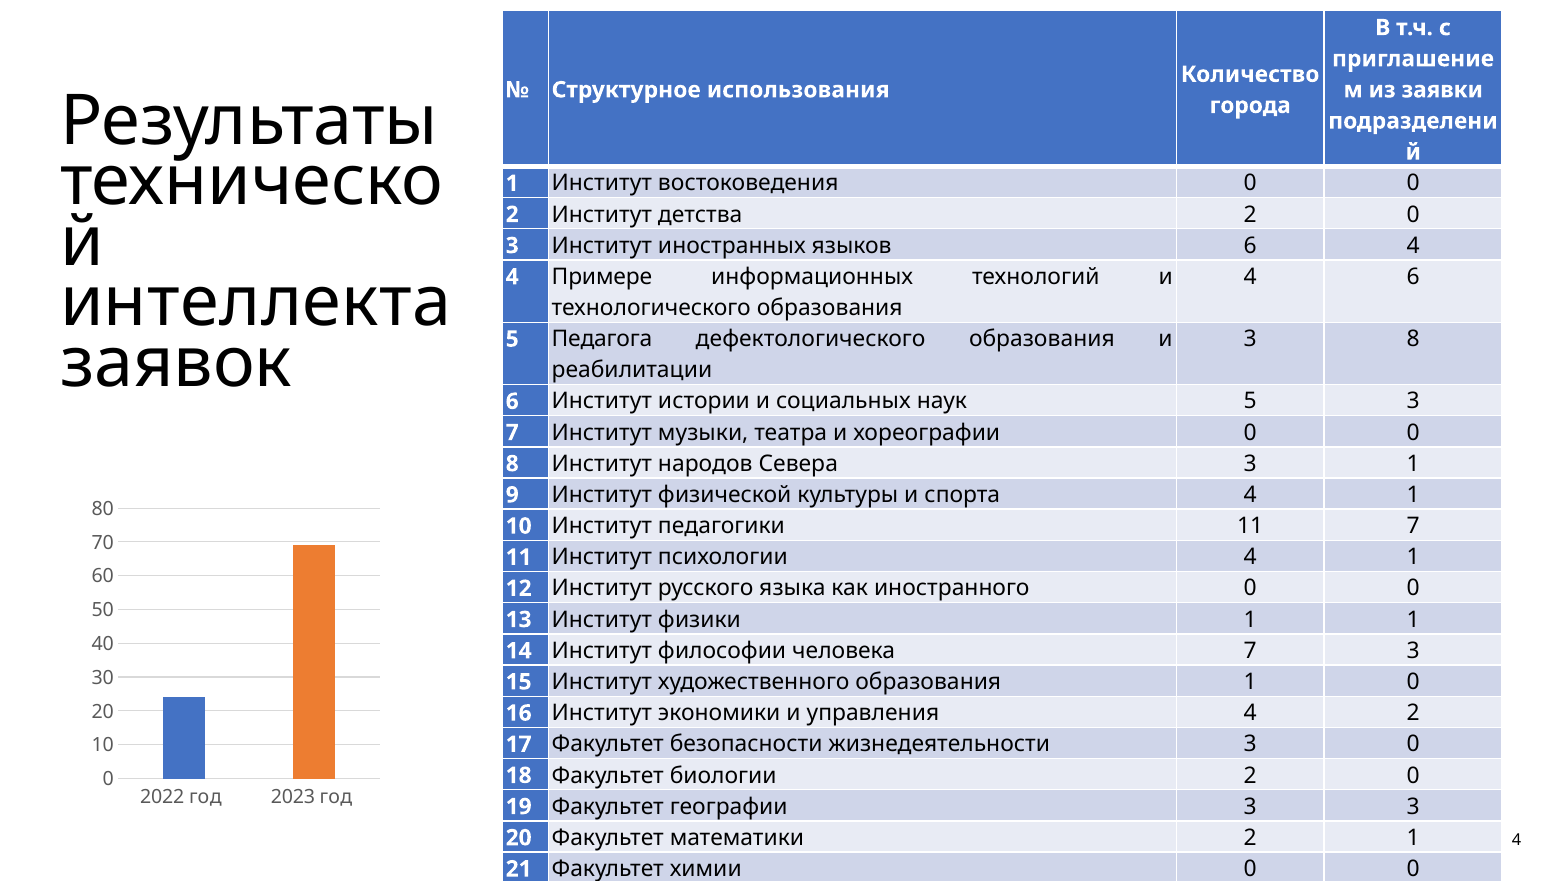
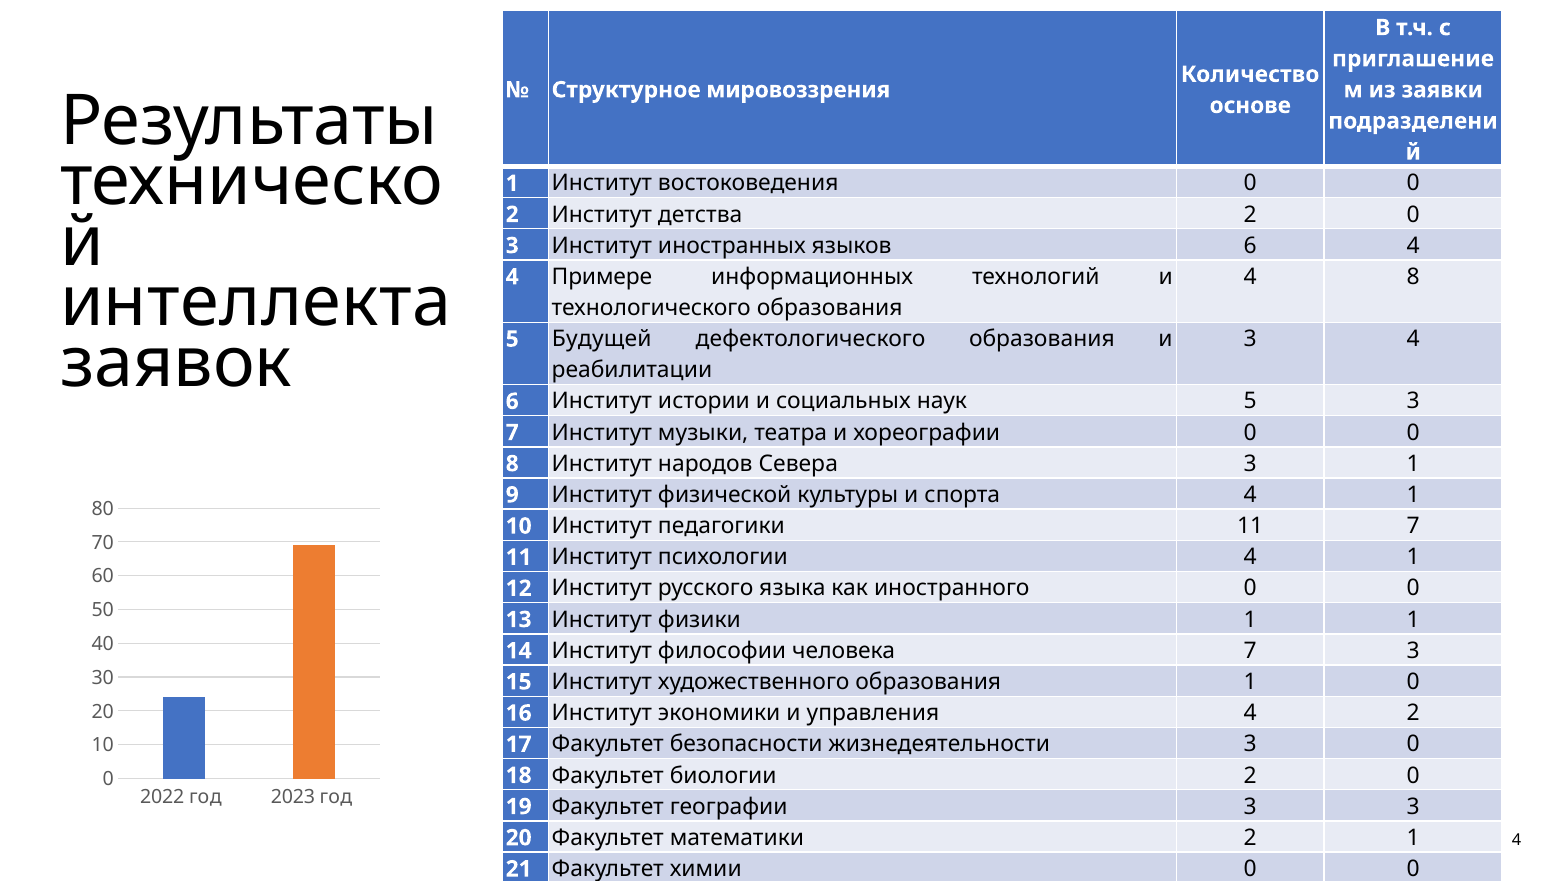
использования: использования -> мировоззрения
города: города -> основе
4 6: 6 -> 8
3 8: 8 -> 4
Педагога: Педагога -> Будущей
